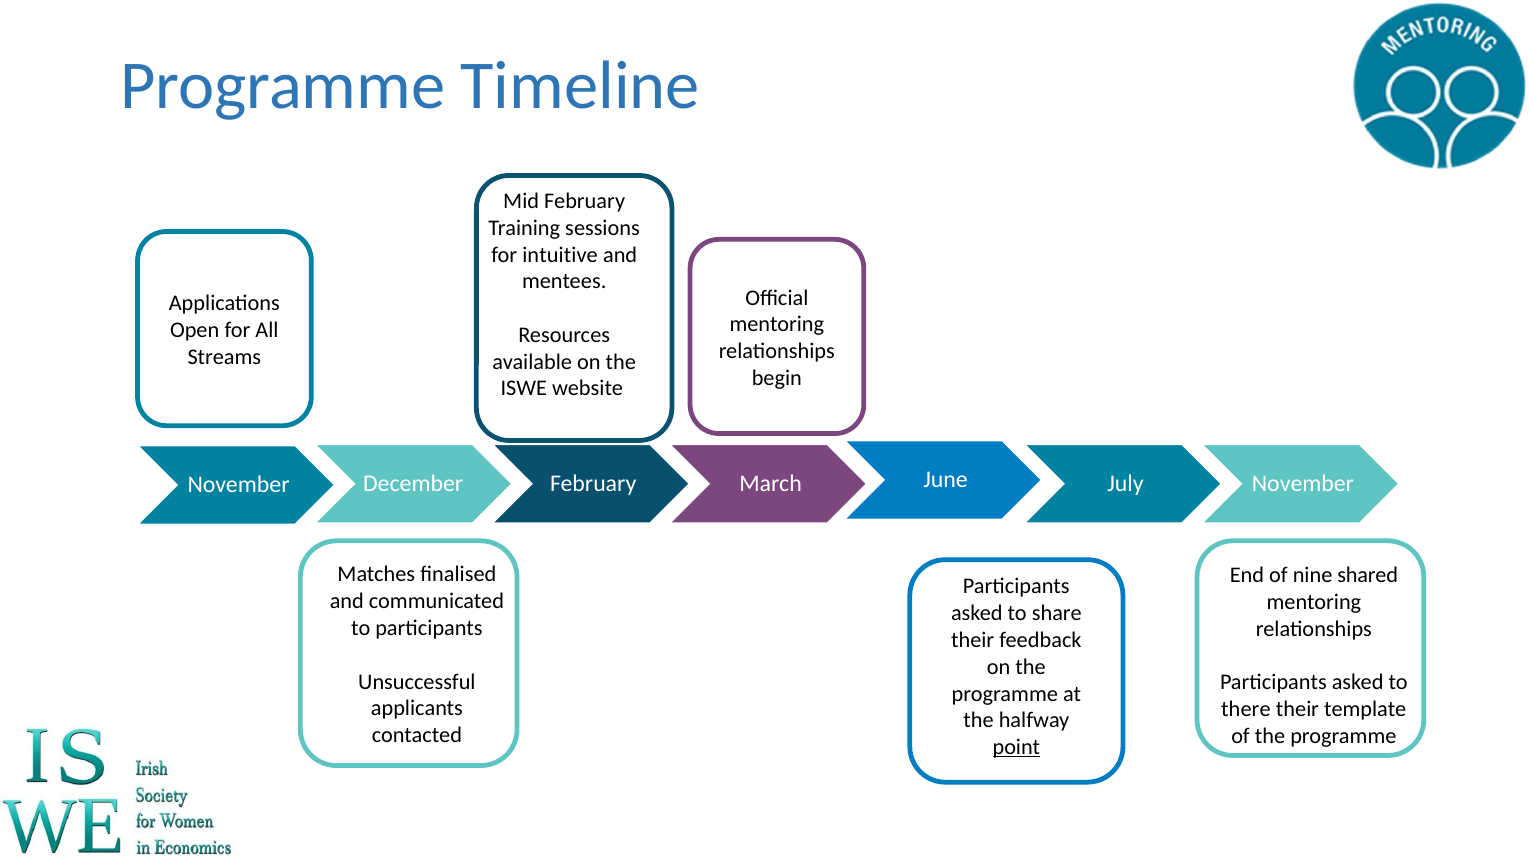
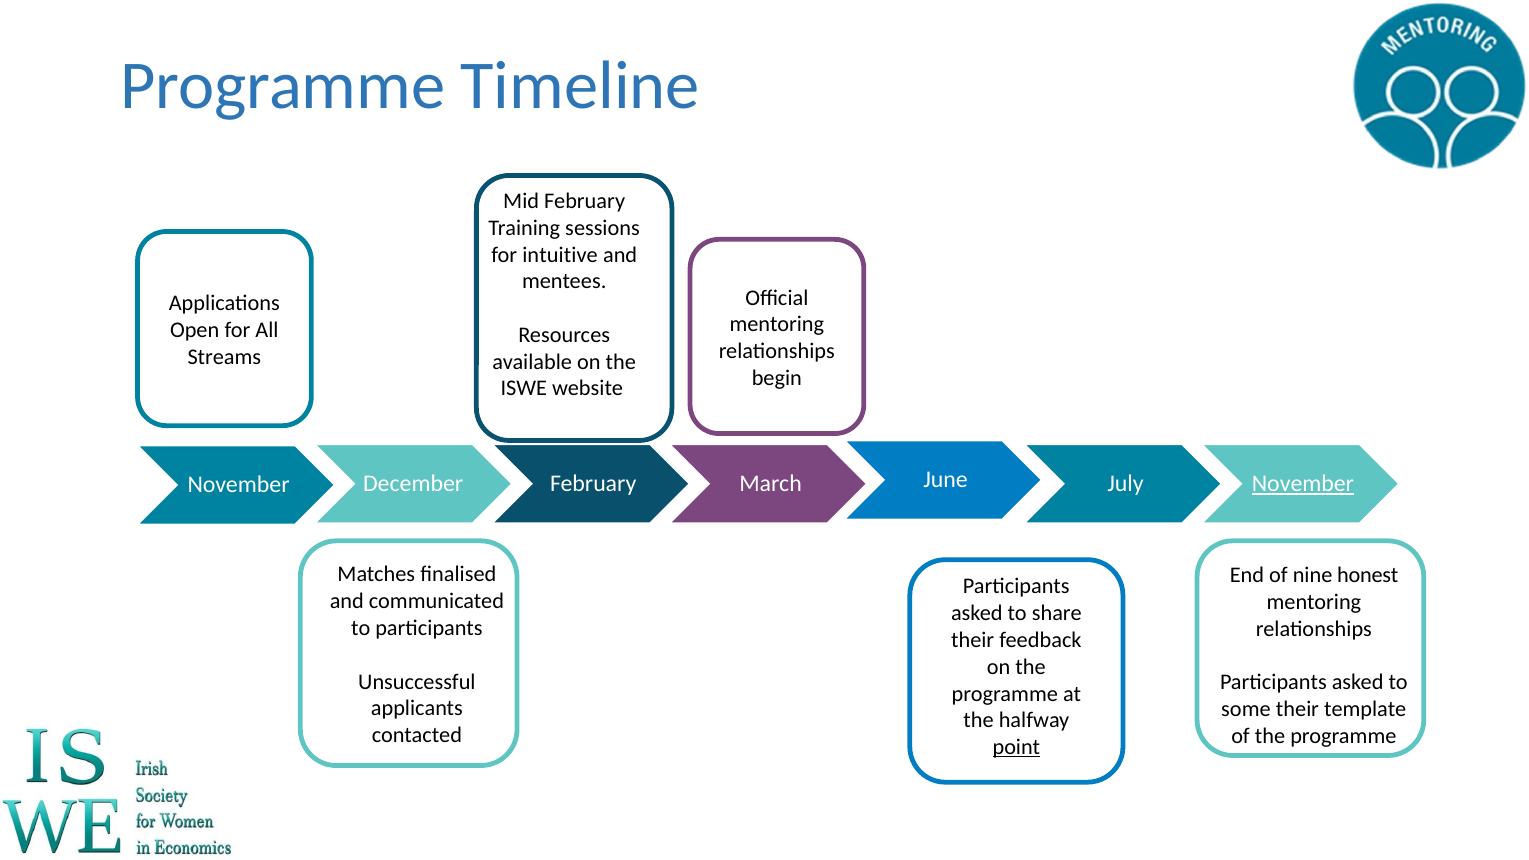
November at (1303, 484) underline: none -> present
shared: shared -> honest
there: there -> some
